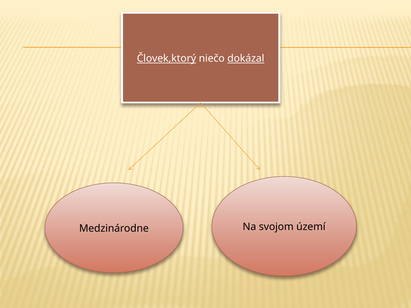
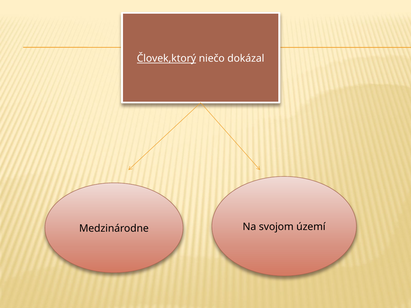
dokázal underline: present -> none
